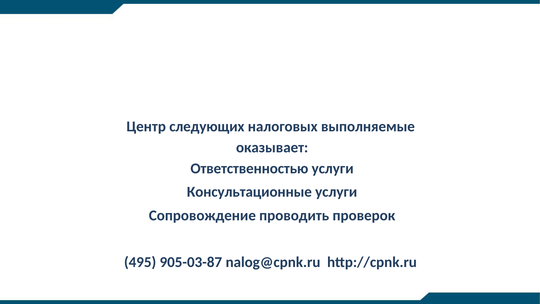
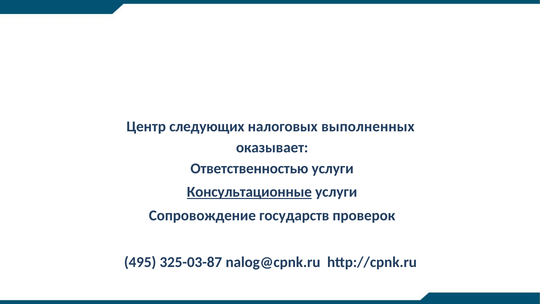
выполняемые: выполняемые -> выполненных
Консультационные underline: none -> present
проводить: проводить -> государств
905-03-87: 905-03-87 -> 325-03-87
